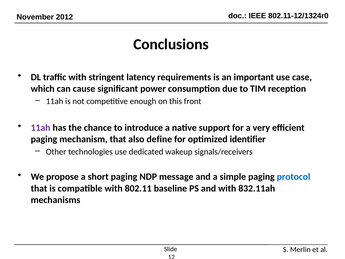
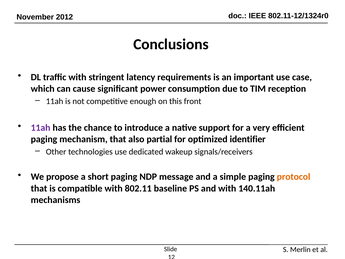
define: define -> partial
protocol colour: blue -> orange
832.11ah: 832.11ah -> 140.11ah
